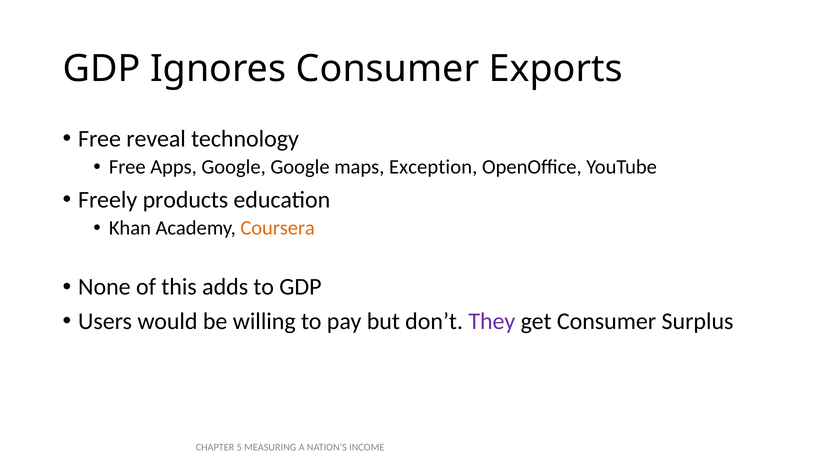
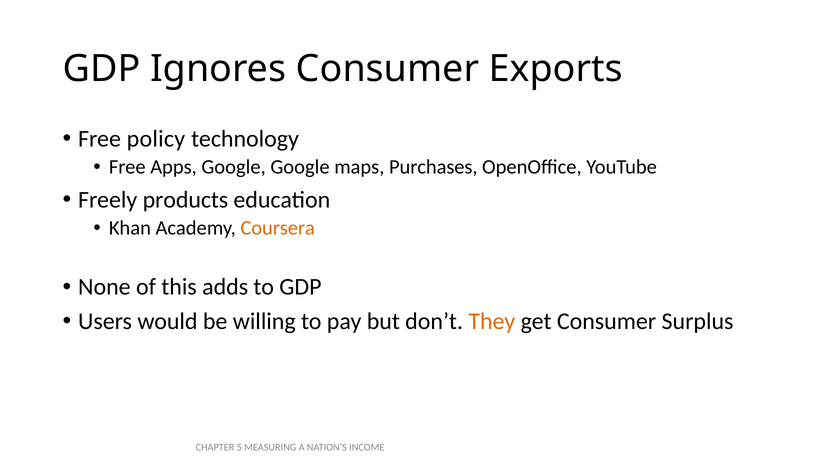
reveal: reveal -> policy
Exception: Exception -> Purchases
They colour: purple -> orange
